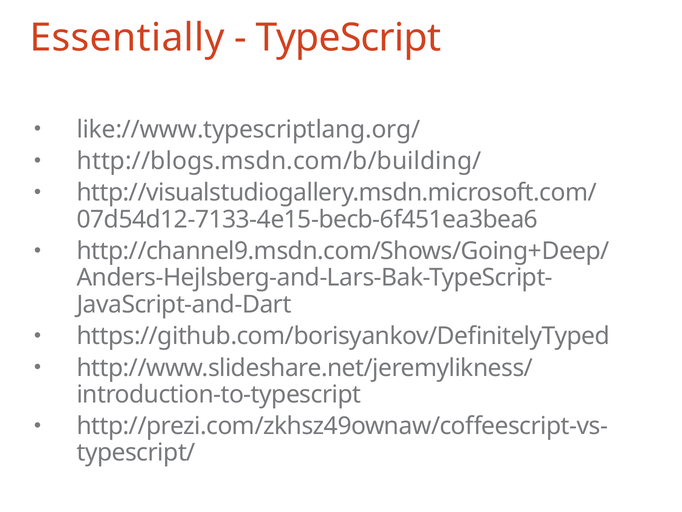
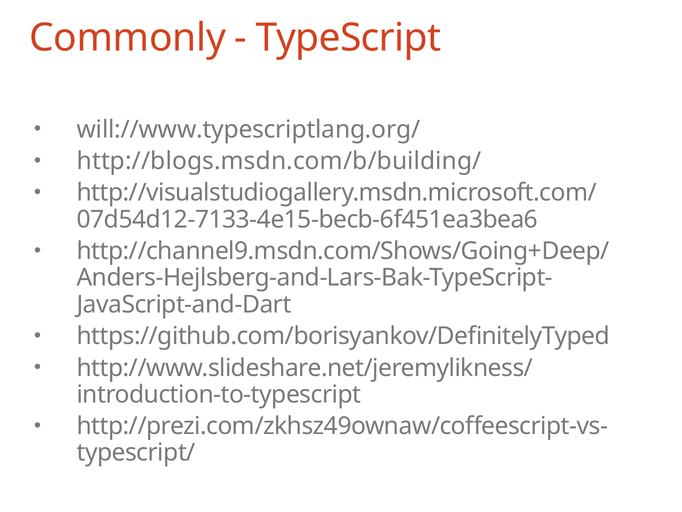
Essentially: Essentially -> Commonly
like://www.typescriptlang.org/: like://www.typescriptlang.org/ -> will://www.typescriptlang.org/
